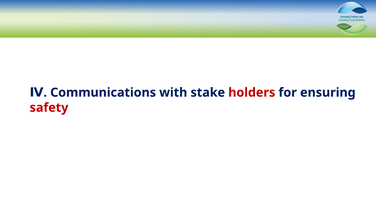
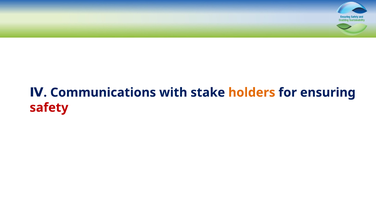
holders colour: red -> orange
